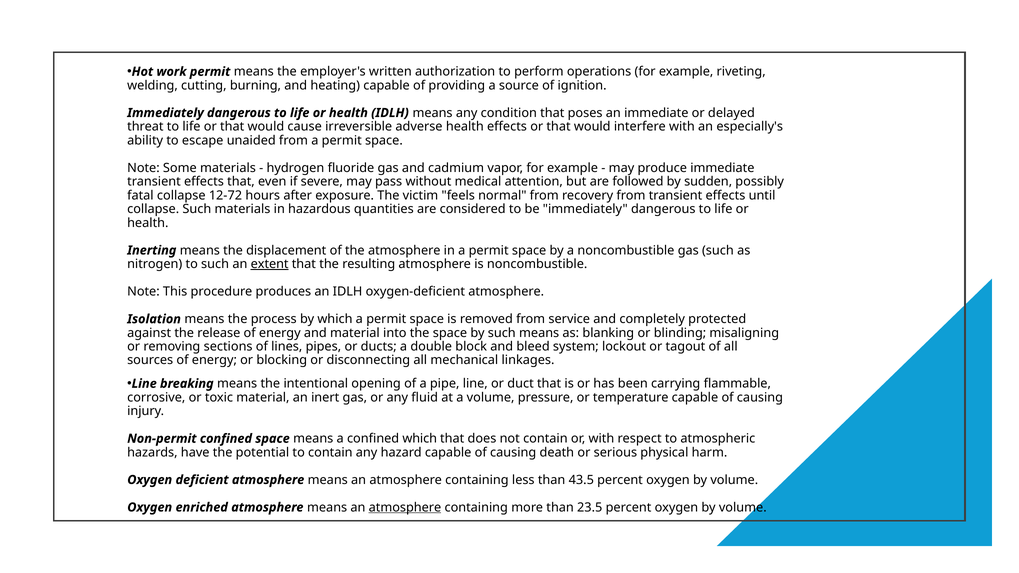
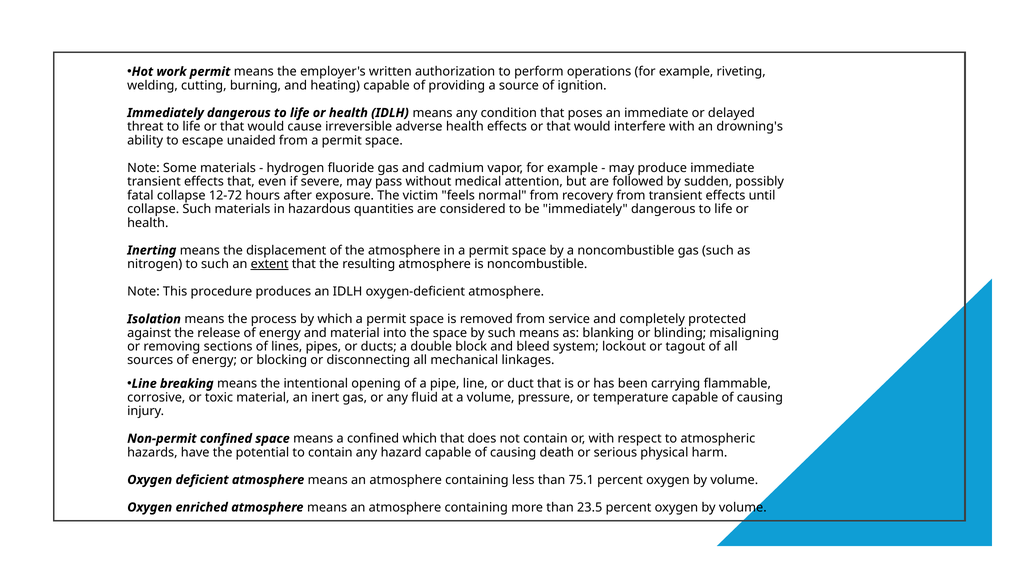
especially's: especially's -> drowning's
43.5: 43.5 -> 75.1
atmosphere at (405, 507) underline: present -> none
